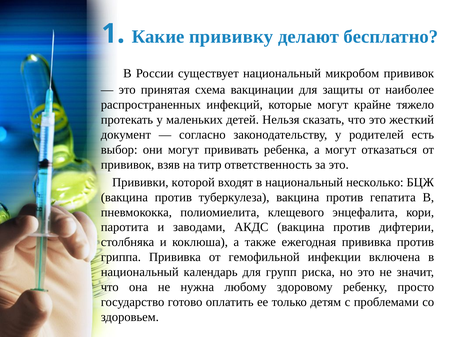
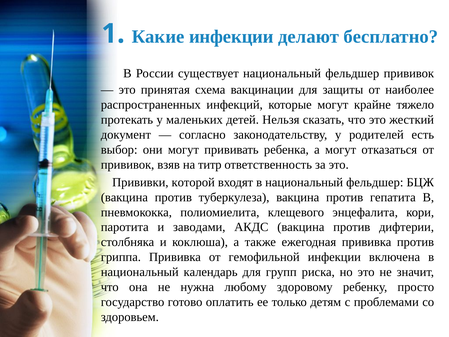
Какие прививку: прививку -> инфекции
существует национальный микробом: микробом -> фельдшер
в национальный несколько: несколько -> фельдшер
